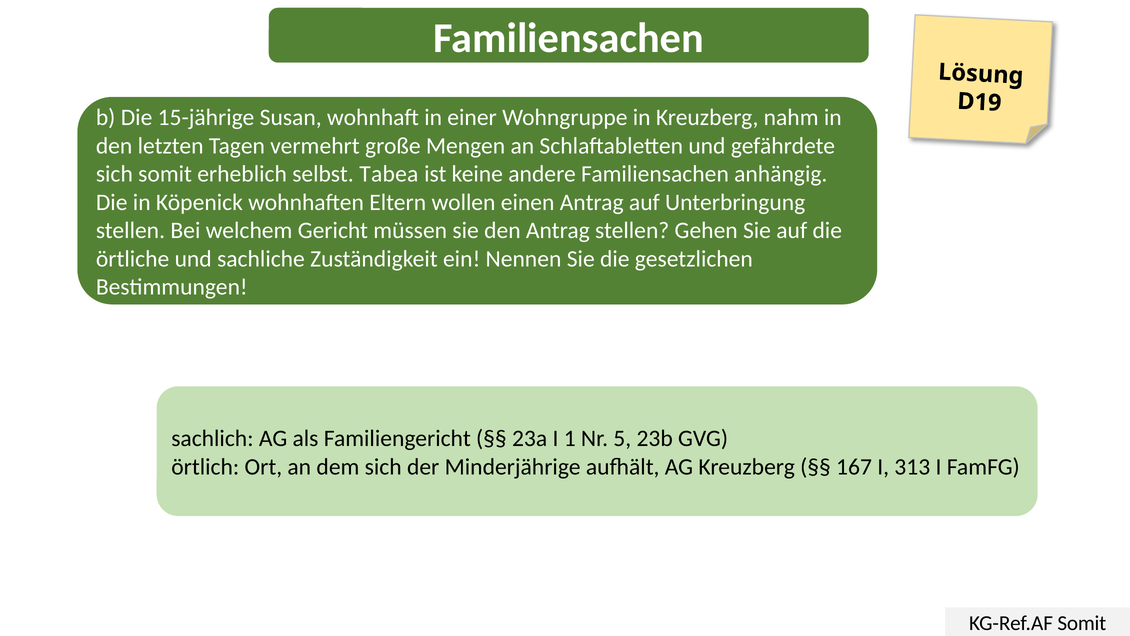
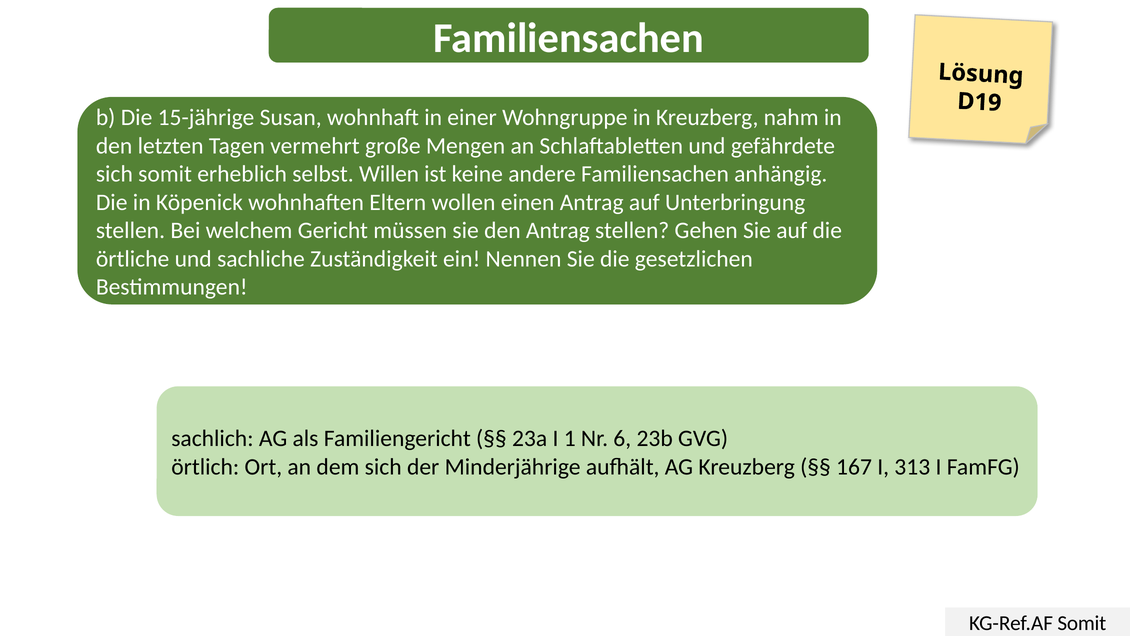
Tabea: Tabea -> Willen
5: 5 -> 6
